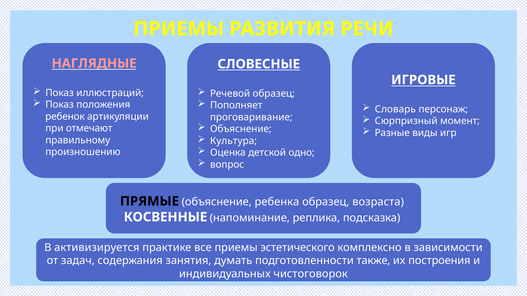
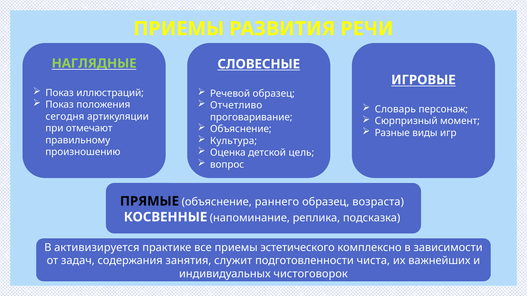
НАГЛЯДНЫЕ colour: pink -> light green
Пополняет: Пополняет -> Отчетливо
ребенок: ребенок -> сегодня
одно: одно -> цель
ребенка: ребенка -> раннего
думать: думать -> служит
также: также -> чиста
построения: построения -> важнейших
